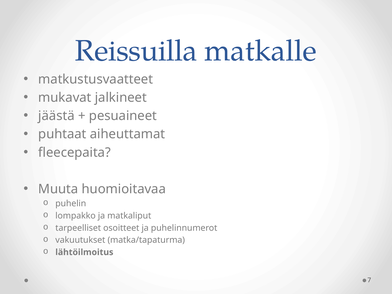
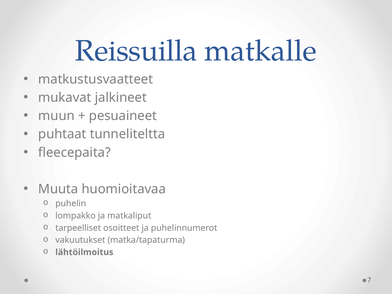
jäästä: jäästä -> muun
aiheuttamat: aiheuttamat -> tunneliteltta
